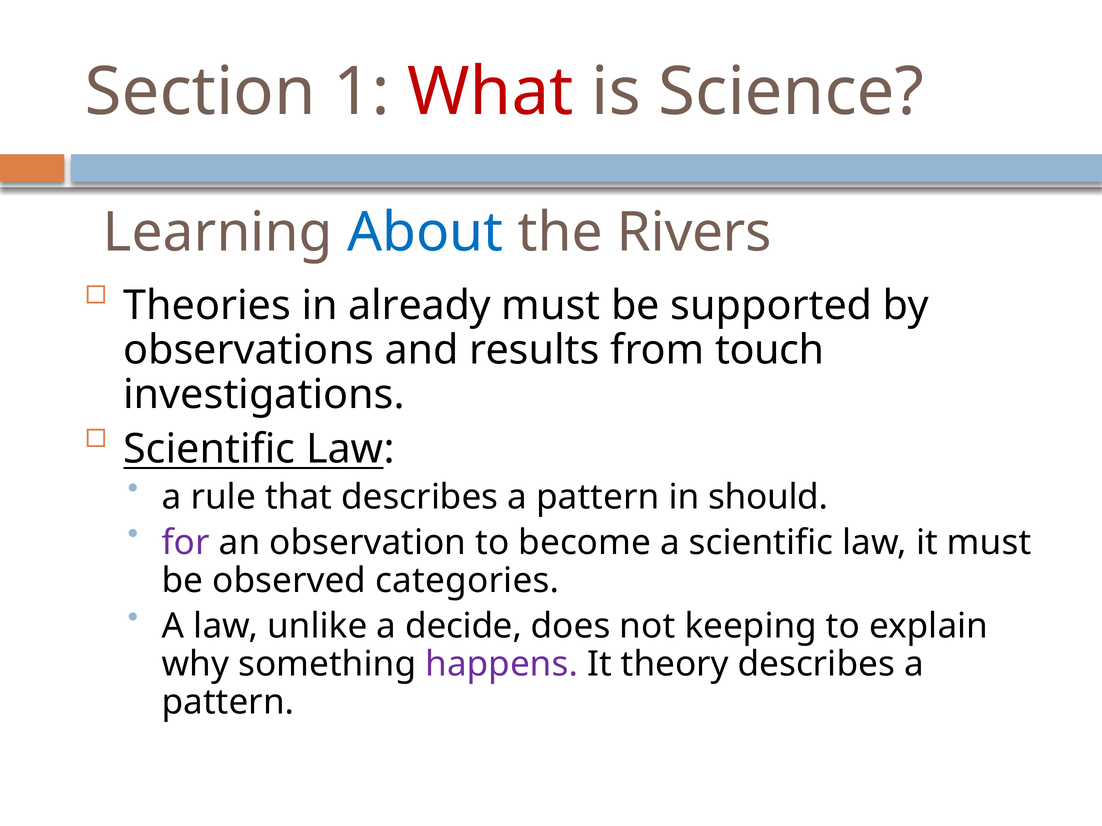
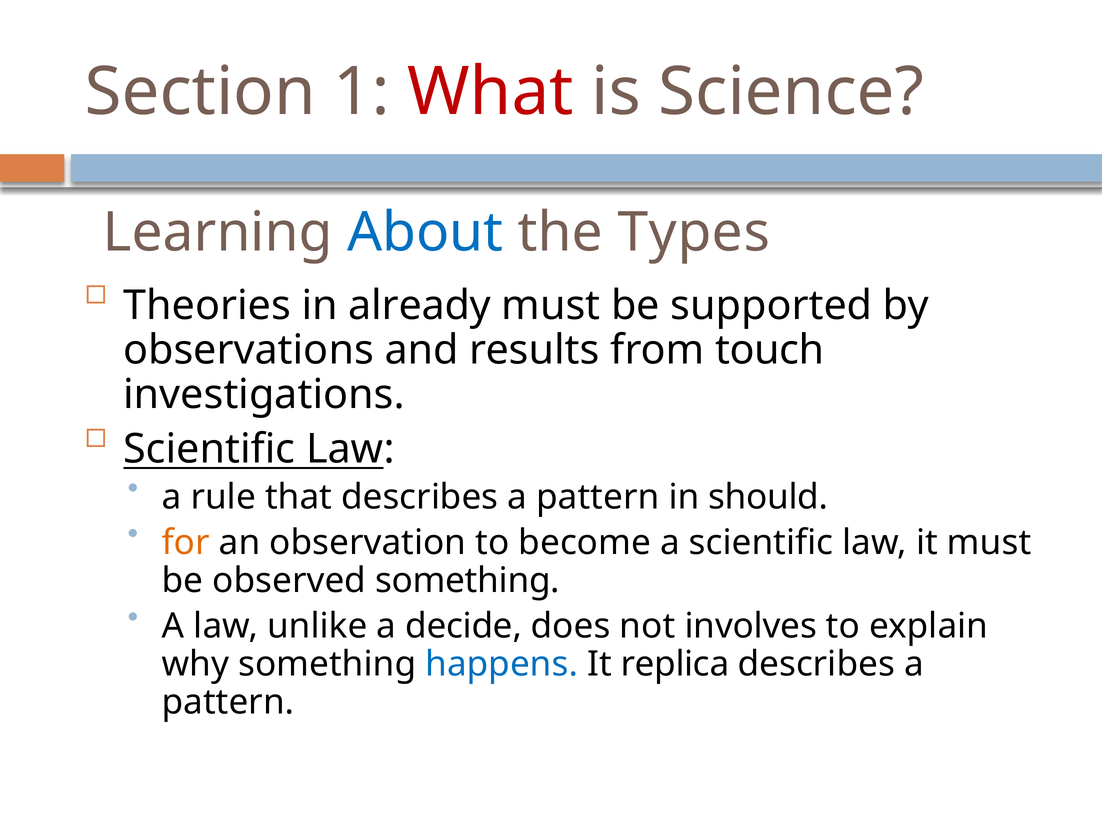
Rivers: Rivers -> Types
for colour: purple -> orange
observed categories: categories -> something
keeping: keeping -> involves
happens colour: purple -> blue
theory: theory -> replica
